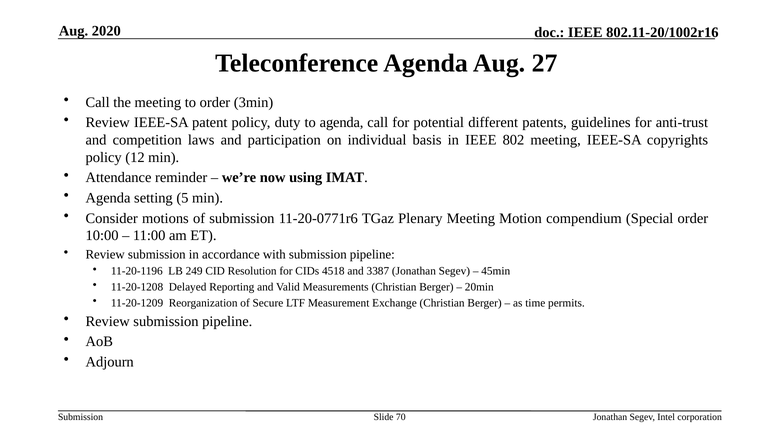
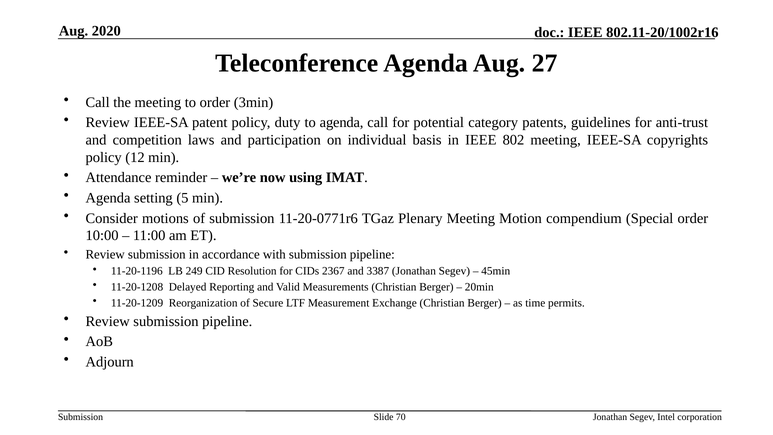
different: different -> category
4518: 4518 -> 2367
